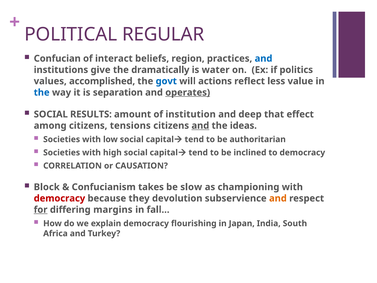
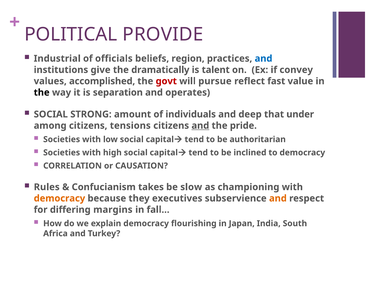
REGULAR: REGULAR -> PROVIDE
Confucian: Confucian -> Industrial
interact: interact -> officials
water: water -> talent
politics: politics -> convey
govt colour: blue -> red
actions: actions -> pursue
less: less -> fast
the at (42, 92) colour: blue -> black
operates underline: present -> none
RESULTS: RESULTS -> STRONG
institution: institution -> individuals
effect: effect -> under
ideas: ideas -> pride
Block: Block -> Rules
democracy at (59, 198) colour: red -> orange
devolution: devolution -> executives
for underline: present -> none
